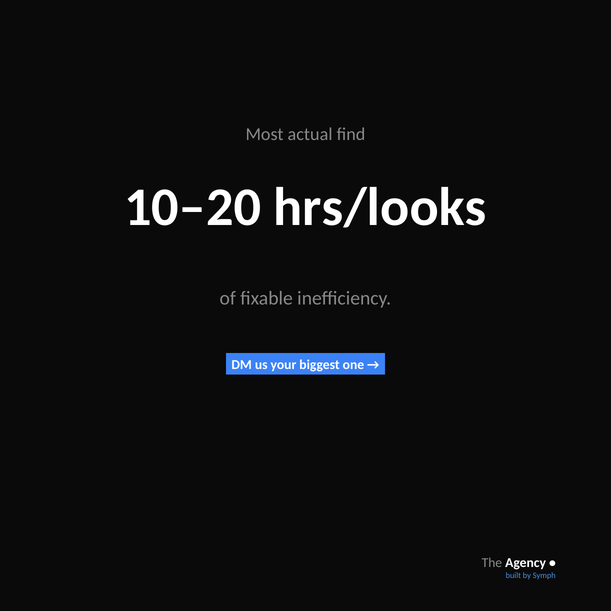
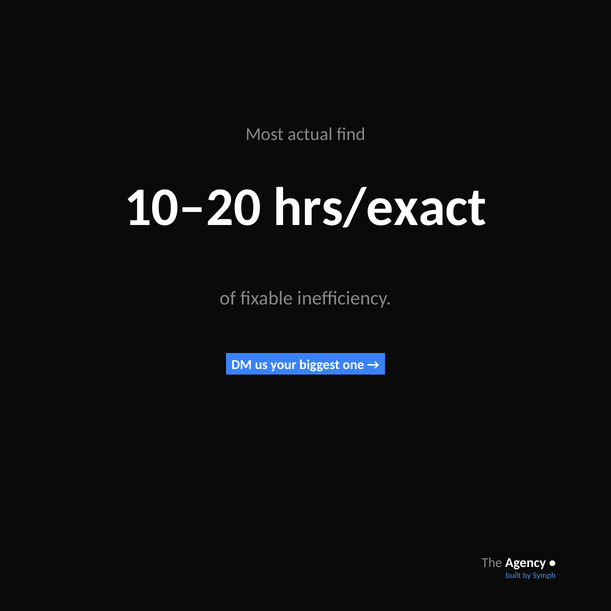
hrs/looks: hrs/looks -> hrs/exact
